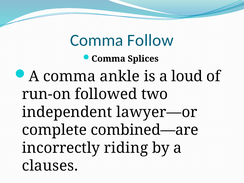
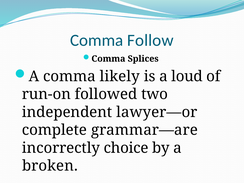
ankle: ankle -> likely
combined—are: combined—are -> grammar—are
riding: riding -> choice
clauses: clauses -> broken
